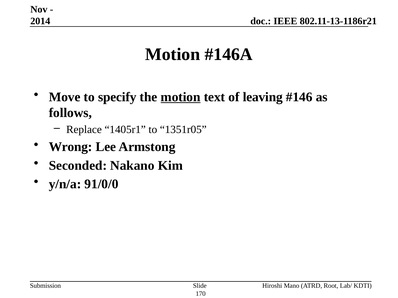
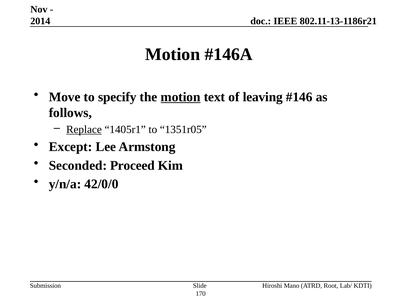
Replace underline: none -> present
Wrong: Wrong -> Except
Nakano: Nakano -> Proceed
91/0/0: 91/0/0 -> 42/0/0
